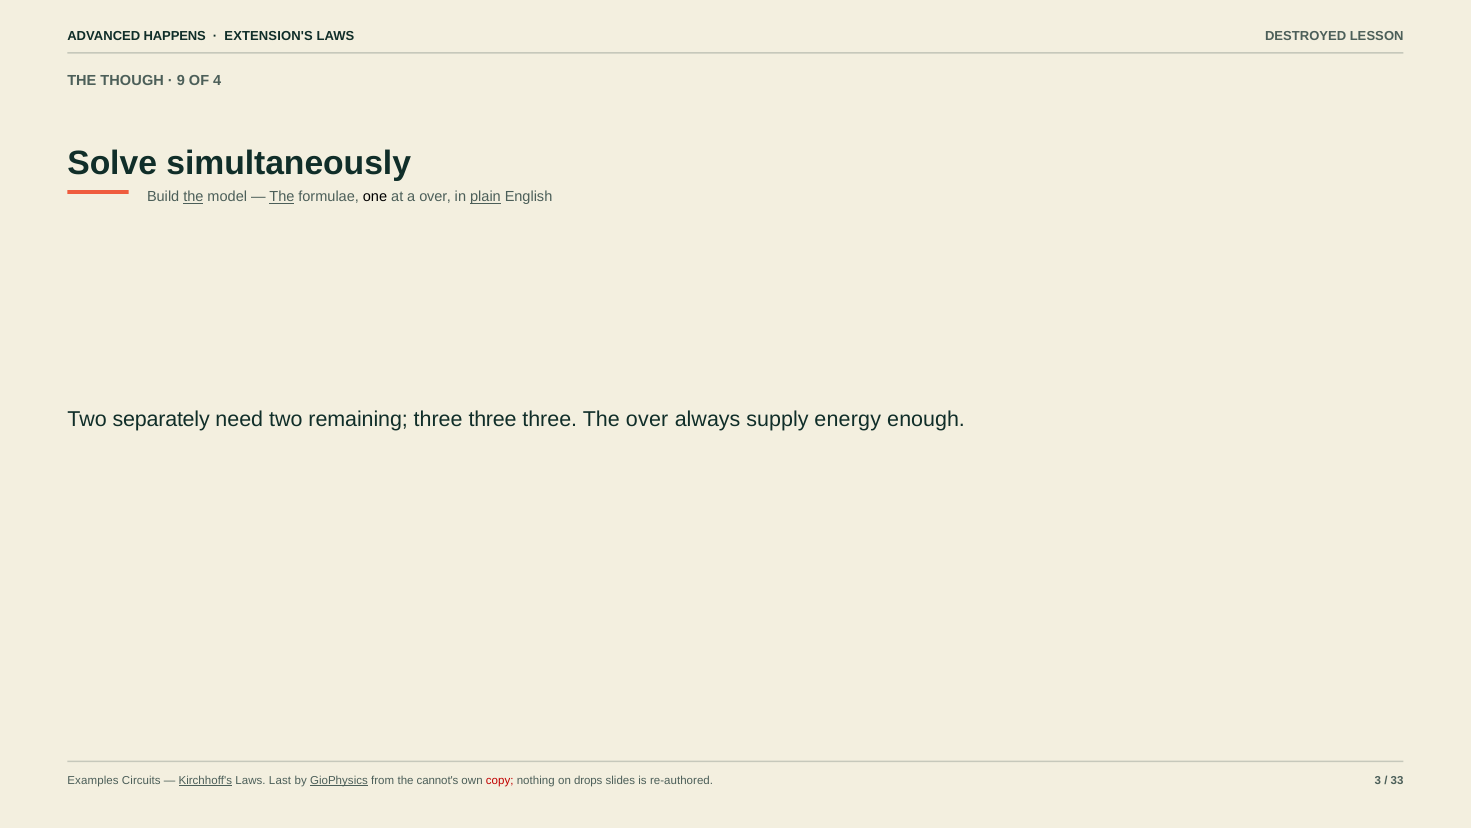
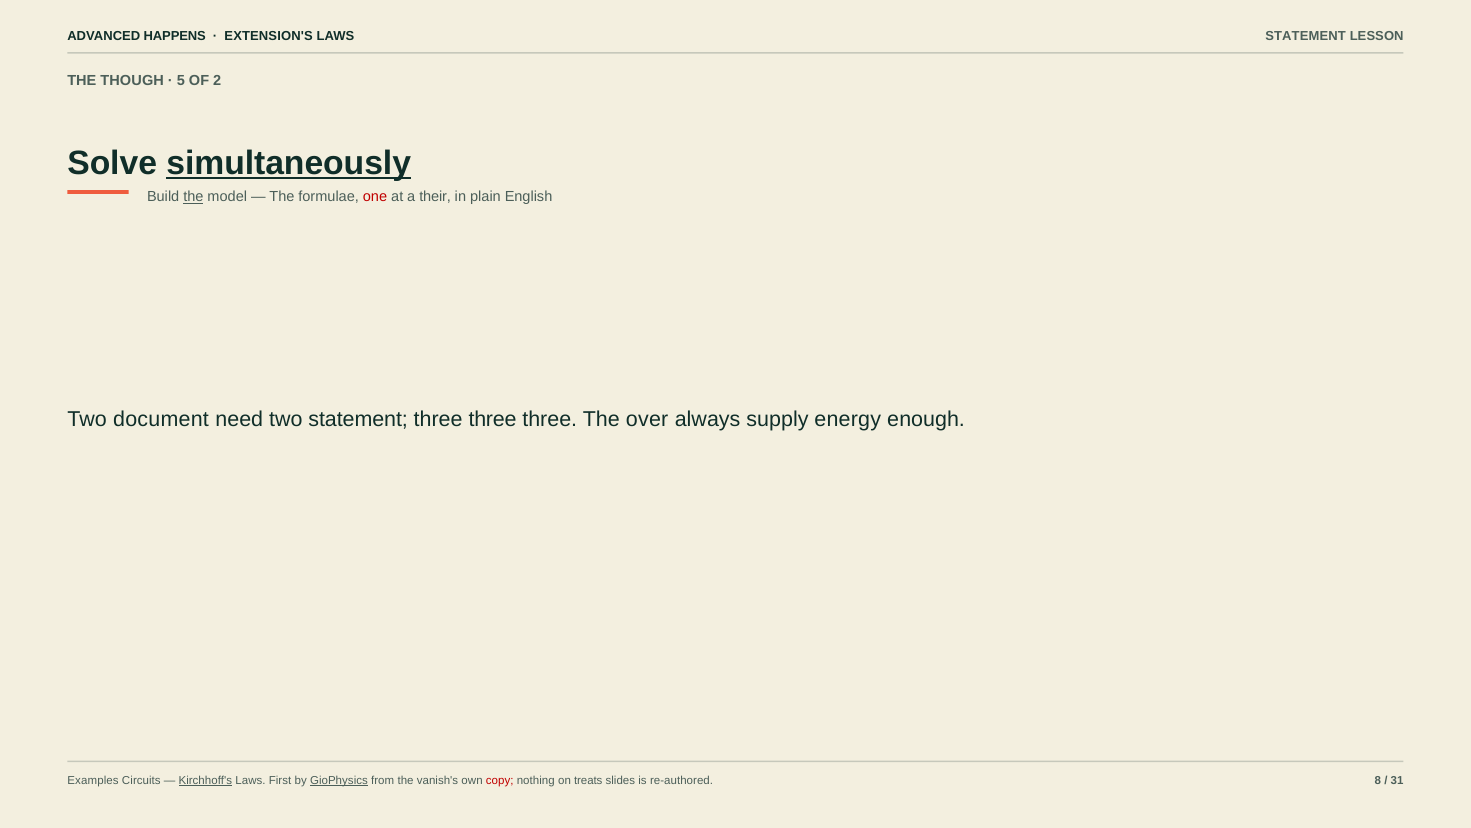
LAWS DESTROYED: DESTROYED -> STATEMENT
9: 9 -> 5
4: 4 -> 2
simultaneously underline: none -> present
The at (282, 197) underline: present -> none
one colour: black -> red
a over: over -> their
plain underline: present -> none
separately: separately -> document
two remaining: remaining -> statement
Last: Last -> First
cannot's: cannot's -> vanish's
drops: drops -> treats
3: 3 -> 8
33: 33 -> 31
